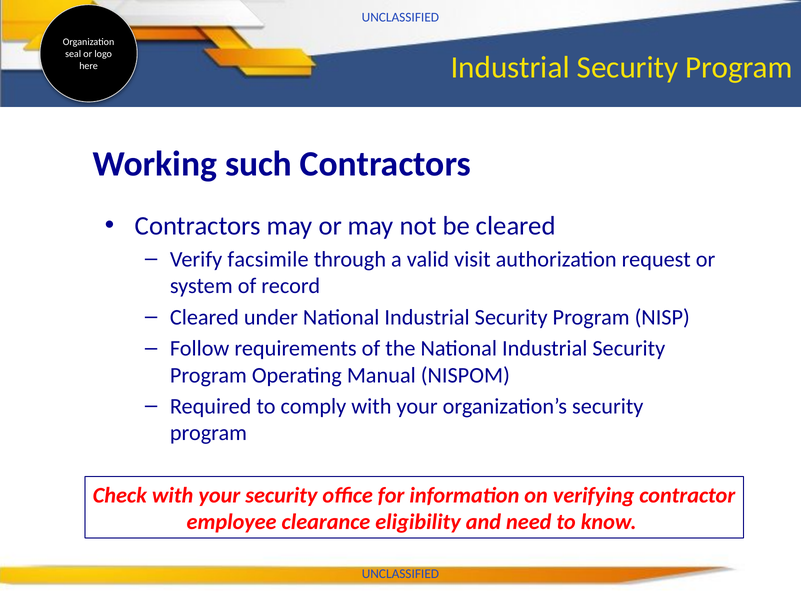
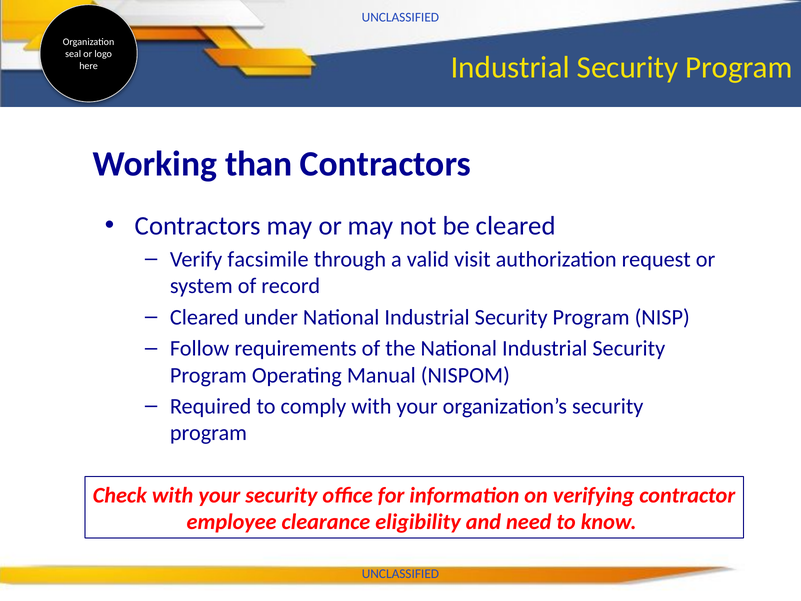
such: such -> than
